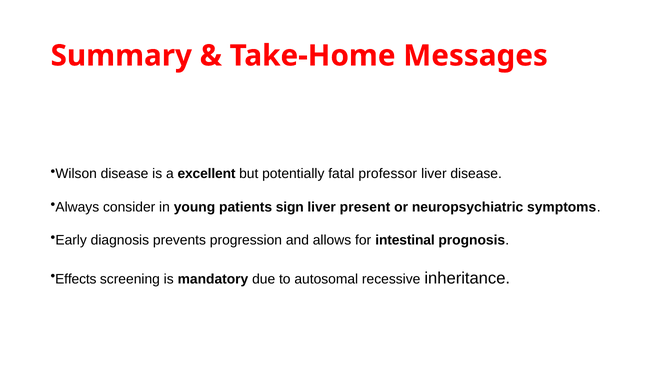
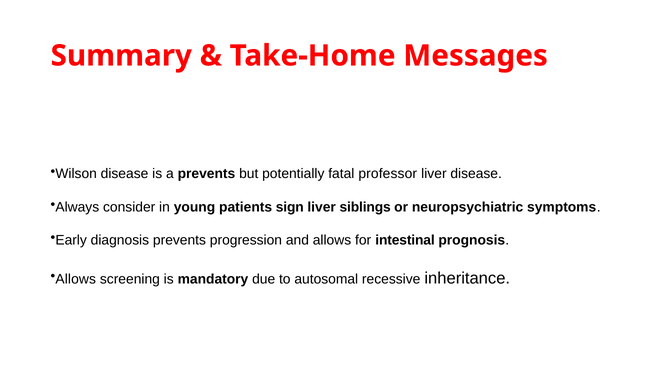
a excellent: excellent -> prevents
present: present -> siblings
Effects at (76, 279): Effects -> Allows
